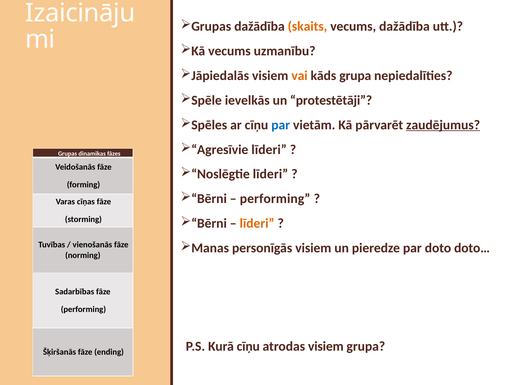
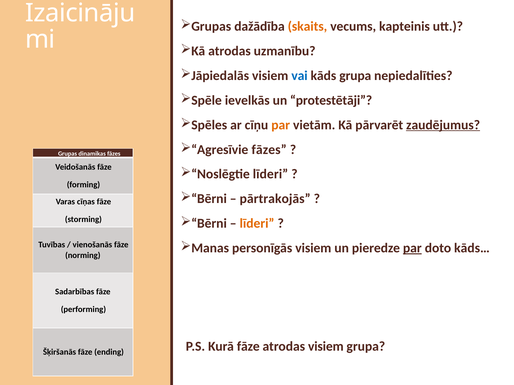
vecums dažādība: dažādība -> kapteinis
vecums at (229, 51): vecums -> atrodas
vai colour: orange -> blue
par at (281, 125) colour: blue -> orange
līderi at (269, 150): līderi -> fāzes
performing at (275, 199): performing -> pārtrakojās
par at (412, 248) underline: none -> present
doto…: doto… -> kāds…
Kurā cīņu: cīņu -> fāze
